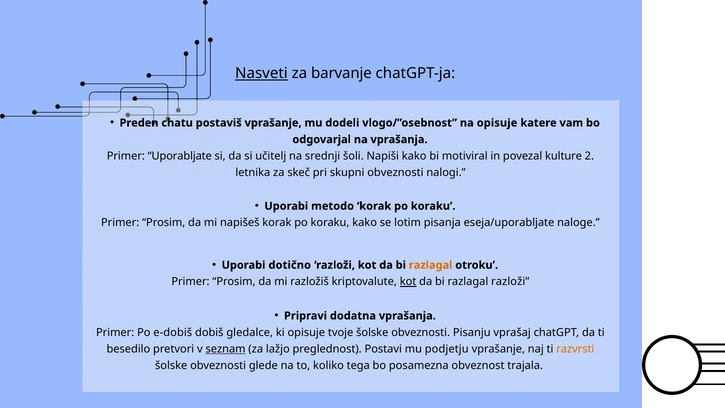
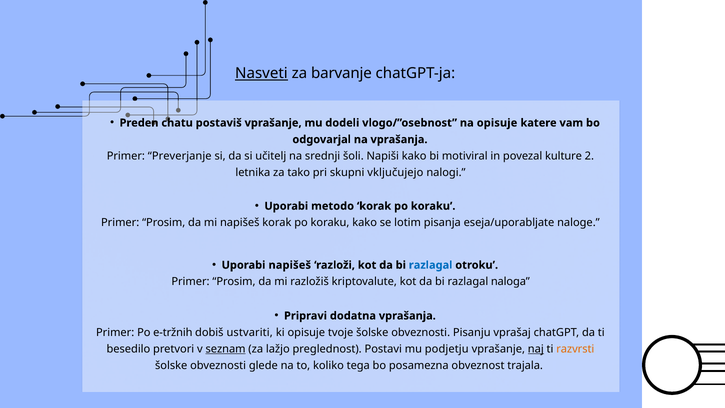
Uporabljate: Uporabljate -> Preverjanje
skeč: skeč -> tako
skupni obveznosti: obveznosti -> vključujejo
Uporabi dotično: dotično -> napišeš
razlagal at (431, 265) colour: orange -> blue
kot at (408, 282) underline: present -> none
razlagal razloži: razloži -> naloga
e-dobiš: e-dobiš -> e-tržnih
gledalce: gledalce -> ustvariti
naj underline: none -> present
